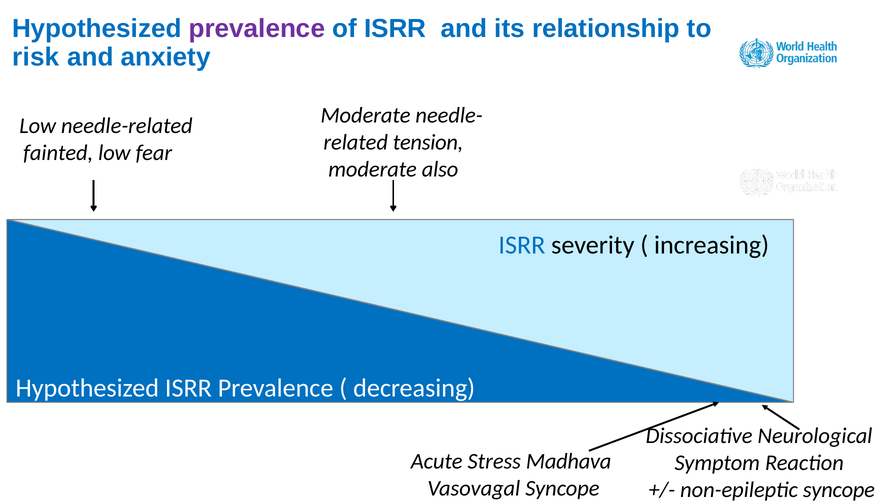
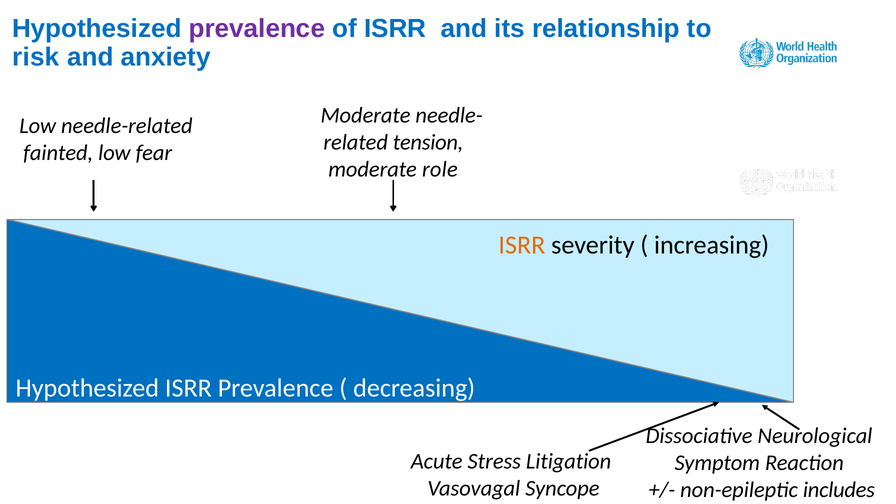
also: also -> role
ISRR at (522, 245) colour: blue -> orange
Madhava: Madhava -> Litigation
non-epileptic syncope: syncope -> includes
